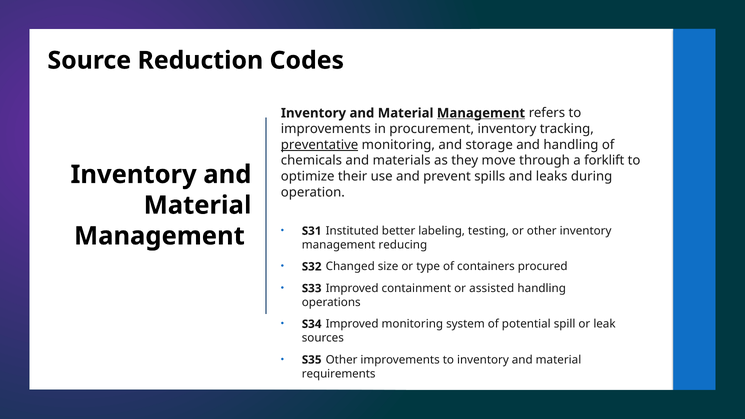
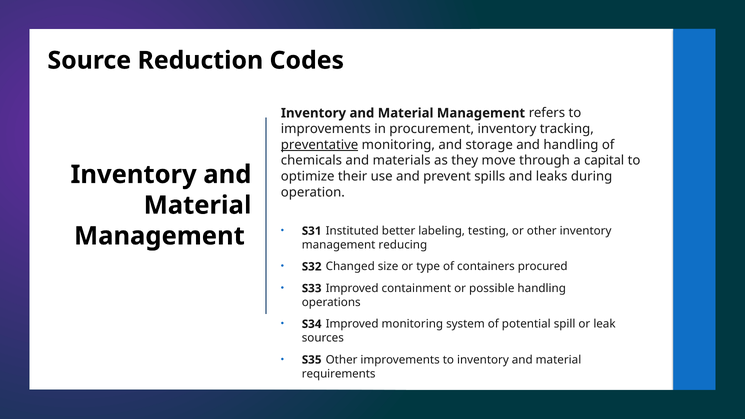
Management at (481, 113) underline: present -> none
forklift: forklift -> capital
assisted: assisted -> possible
